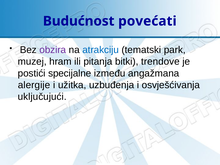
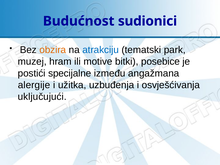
povećati: povećati -> sudionici
obzira colour: purple -> orange
pitanja: pitanja -> motive
trendove: trendove -> posebice
